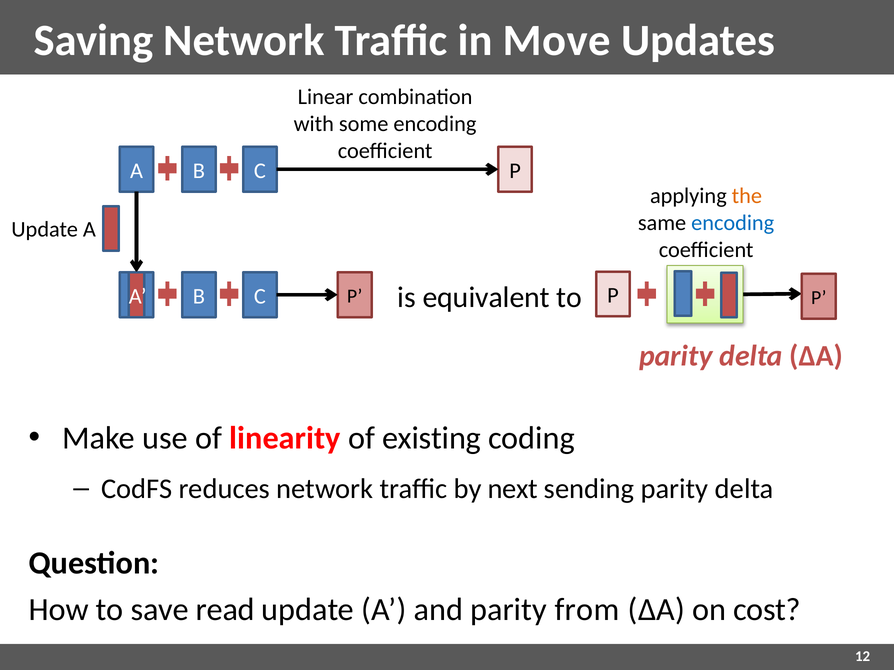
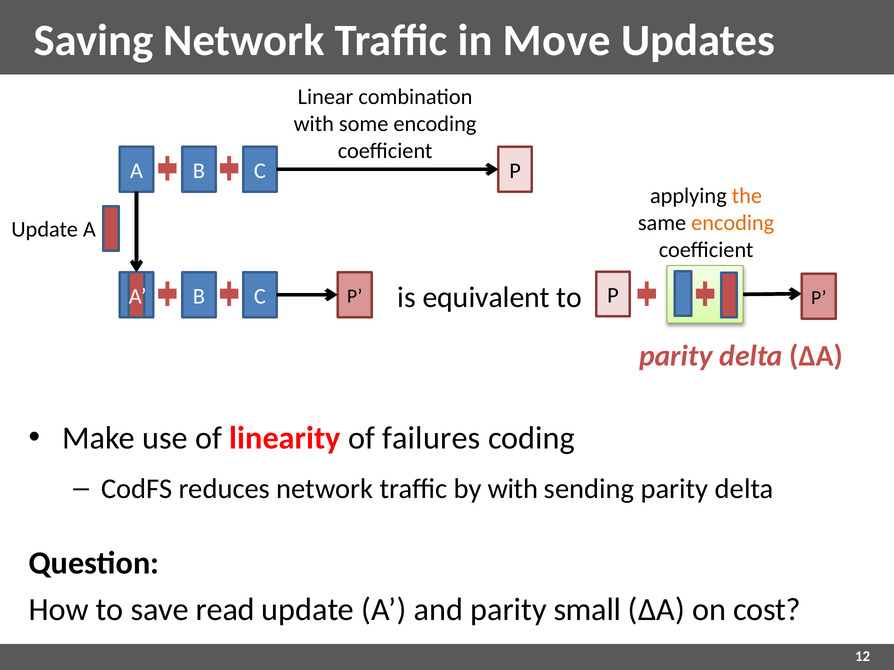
encoding at (733, 223) colour: blue -> orange
existing: existing -> failures
by next: next -> with
from: from -> small
